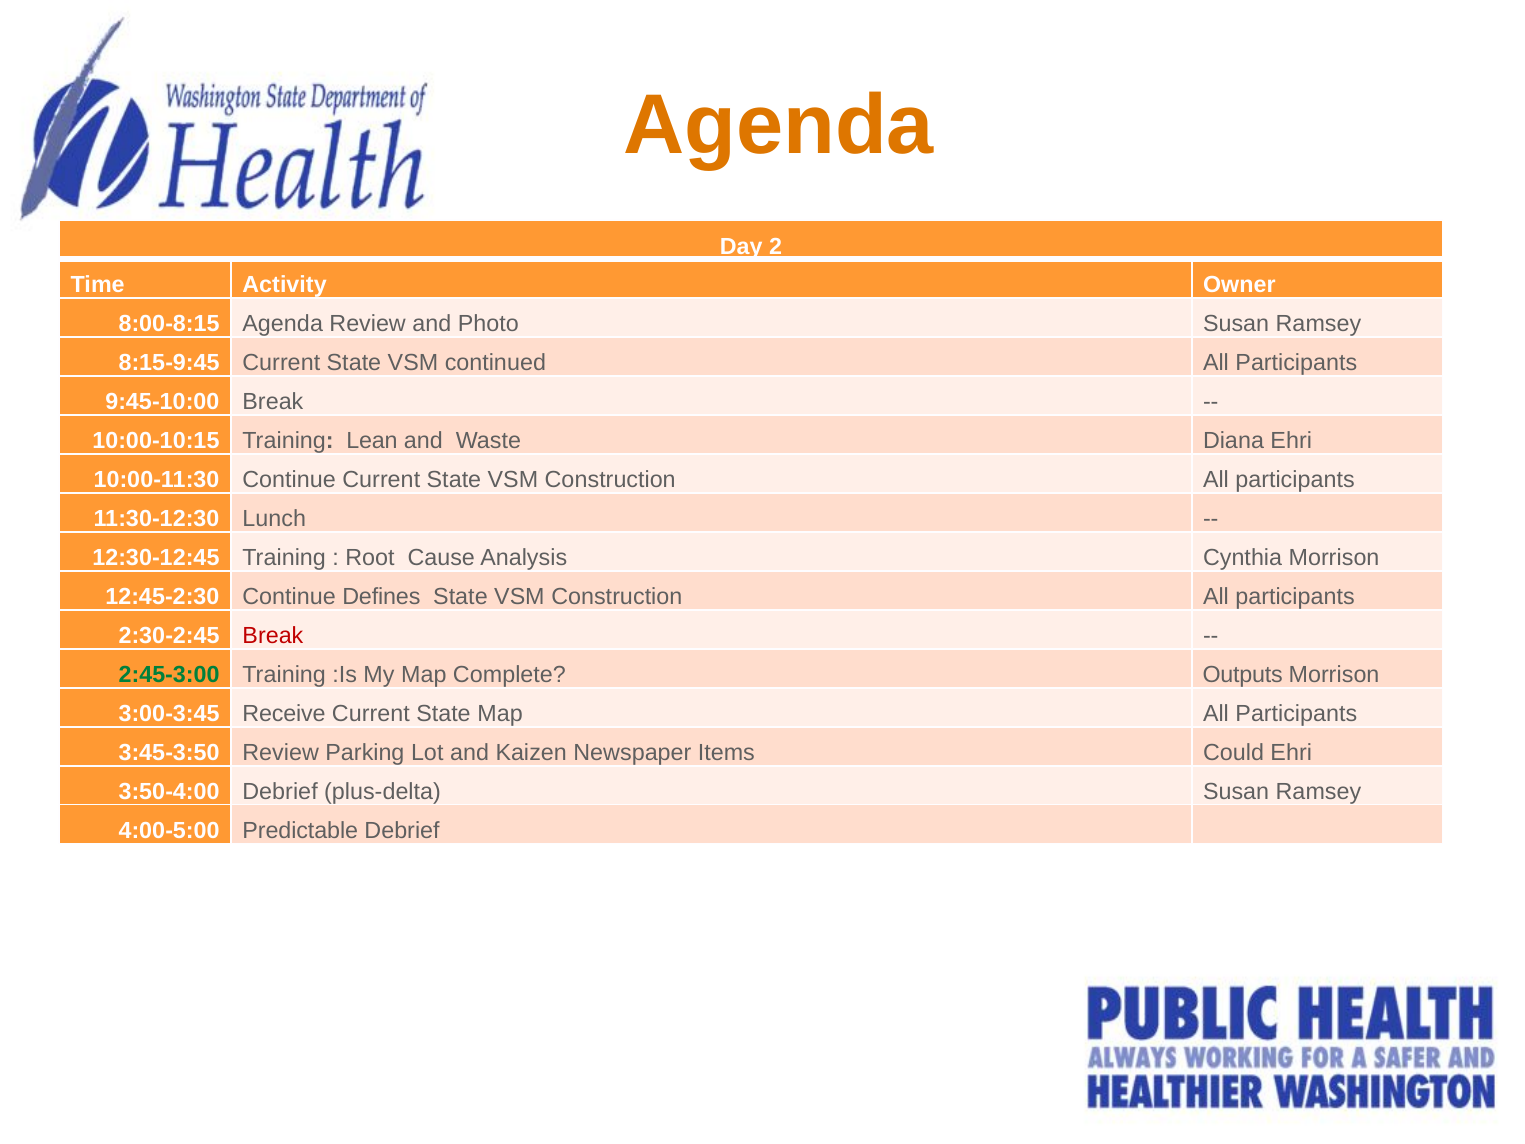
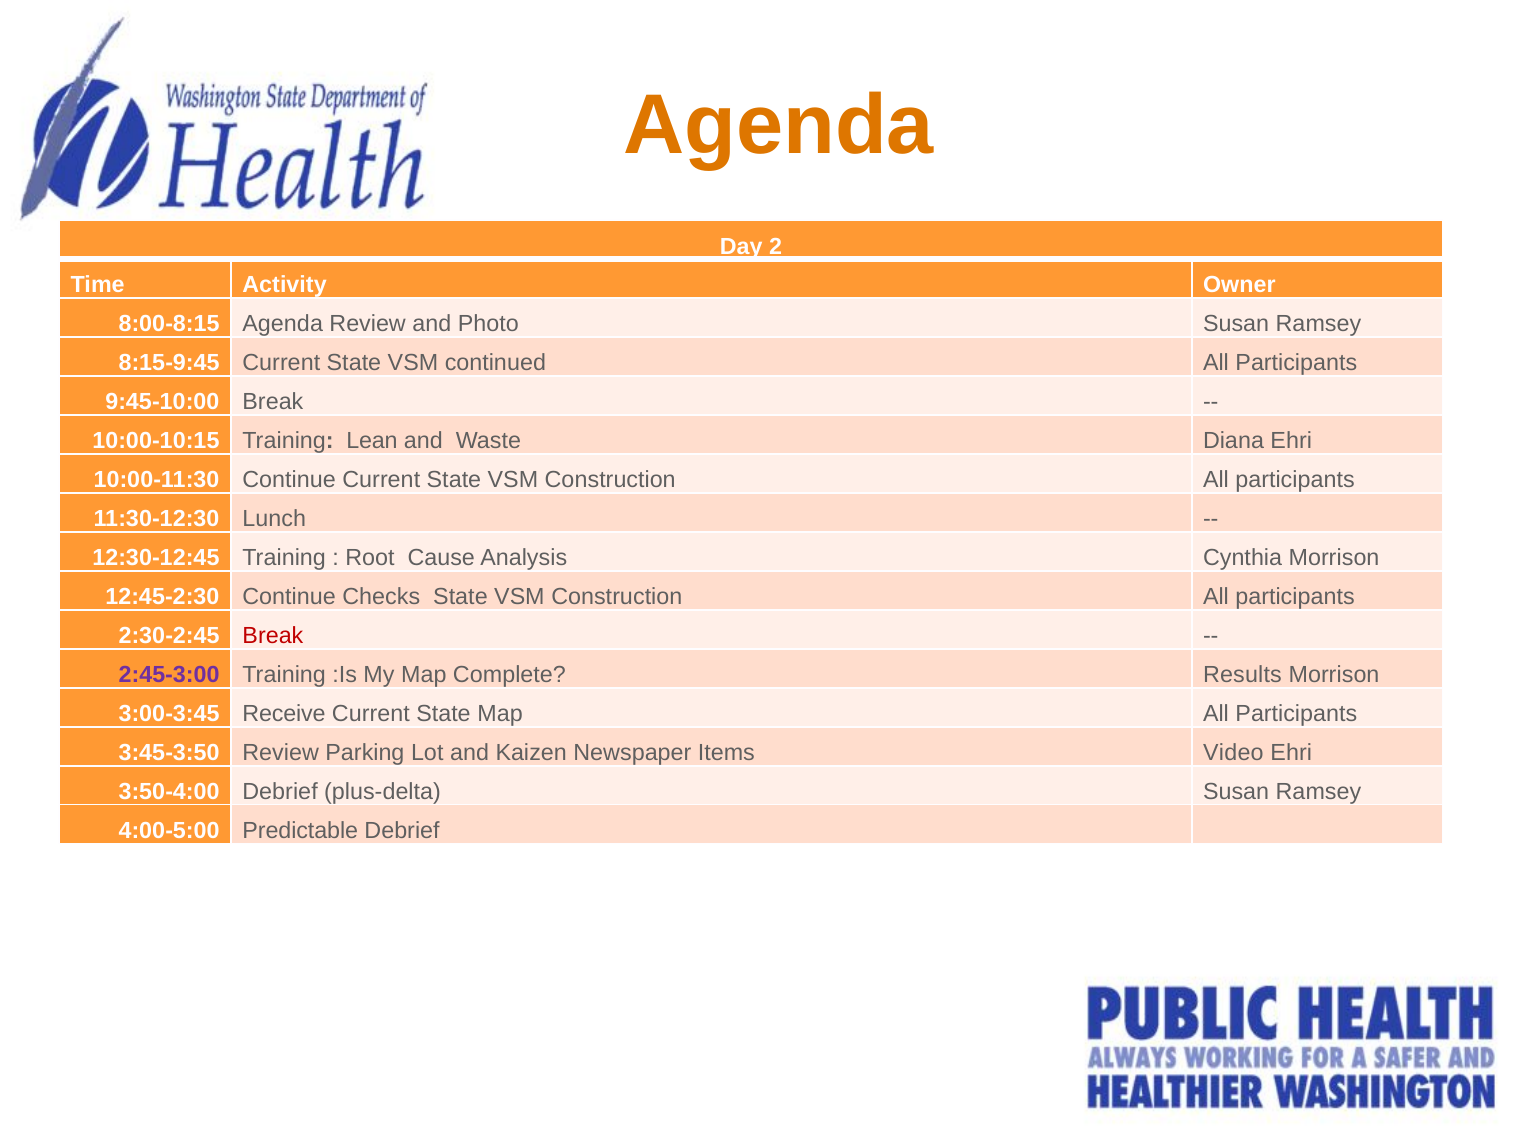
Defines: Defines -> Checks
2:45-3:00 colour: green -> purple
Outputs: Outputs -> Results
Could: Could -> Video
